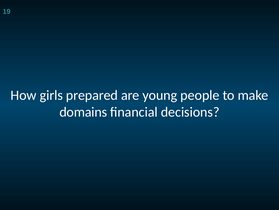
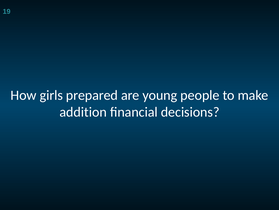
domains: domains -> addition
